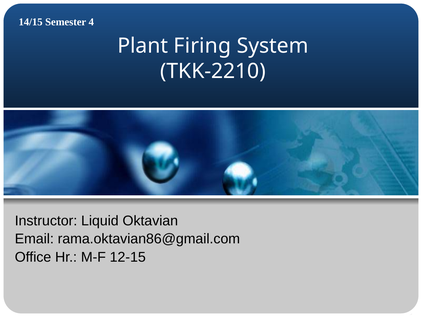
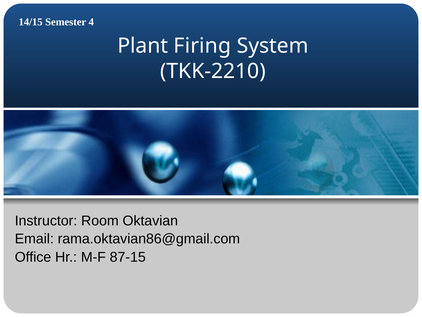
Liquid: Liquid -> Room
12-15: 12-15 -> 87-15
